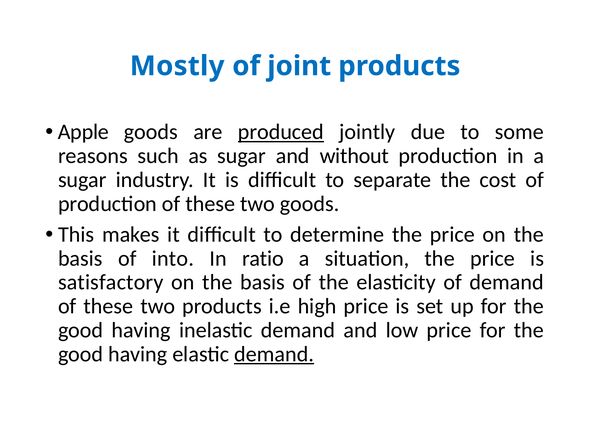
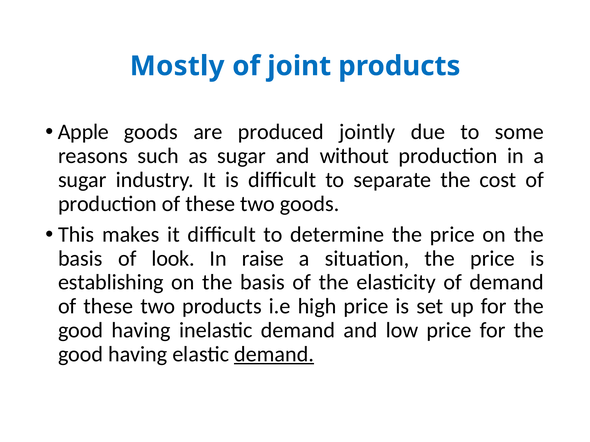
produced underline: present -> none
into: into -> look
ratio: ratio -> raise
satisfactory: satisfactory -> establishing
